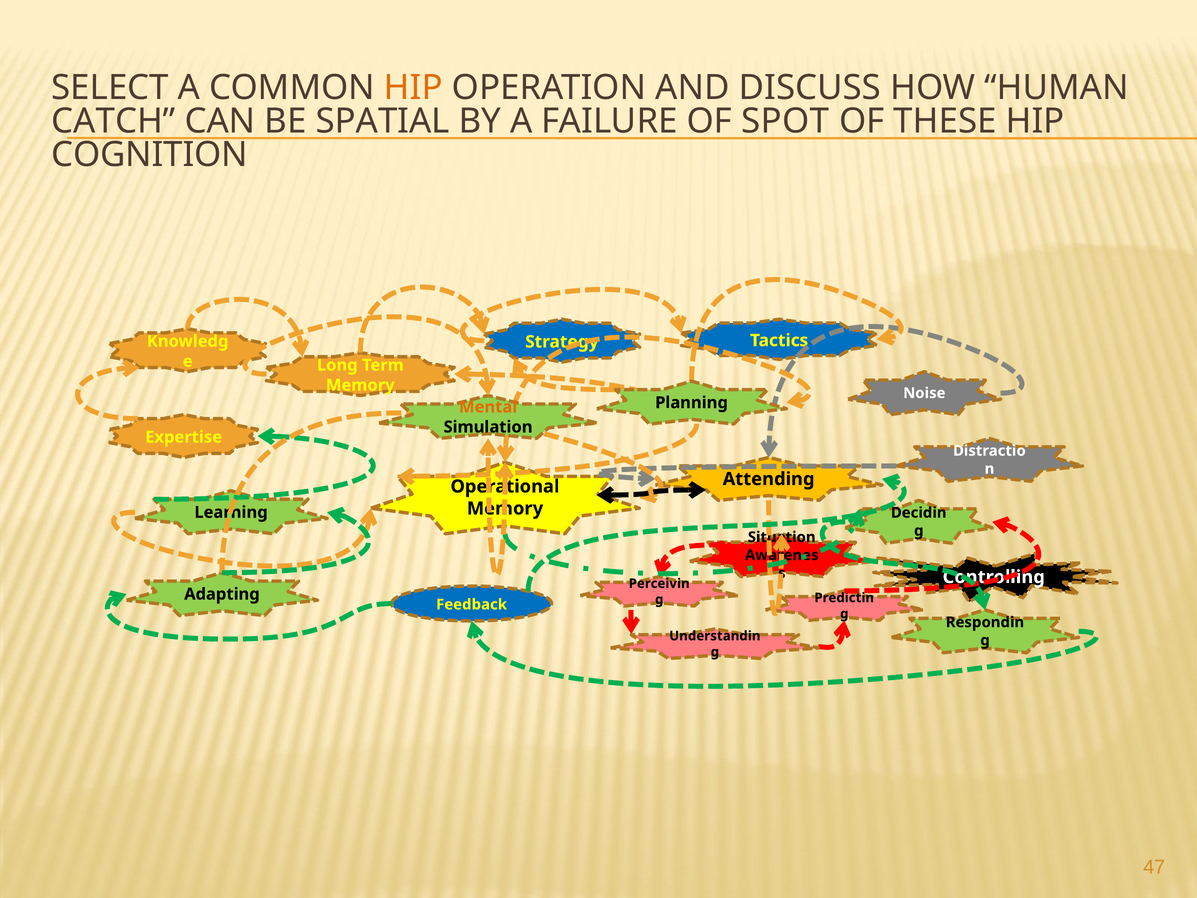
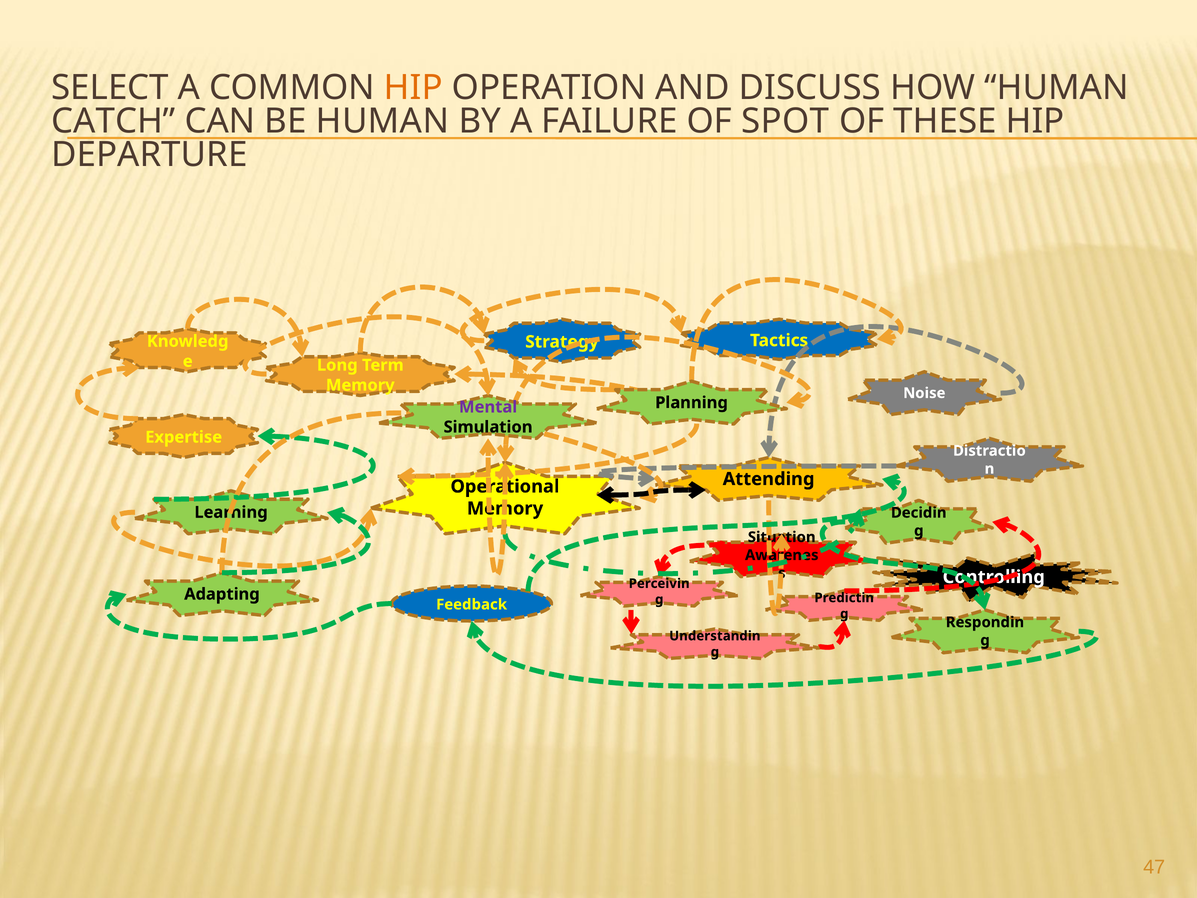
BE SPATIAL: SPATIAL -> HUMAN
COGNITION: COGNITION -> DEPARTURE
Mental colour: orange -> purple
